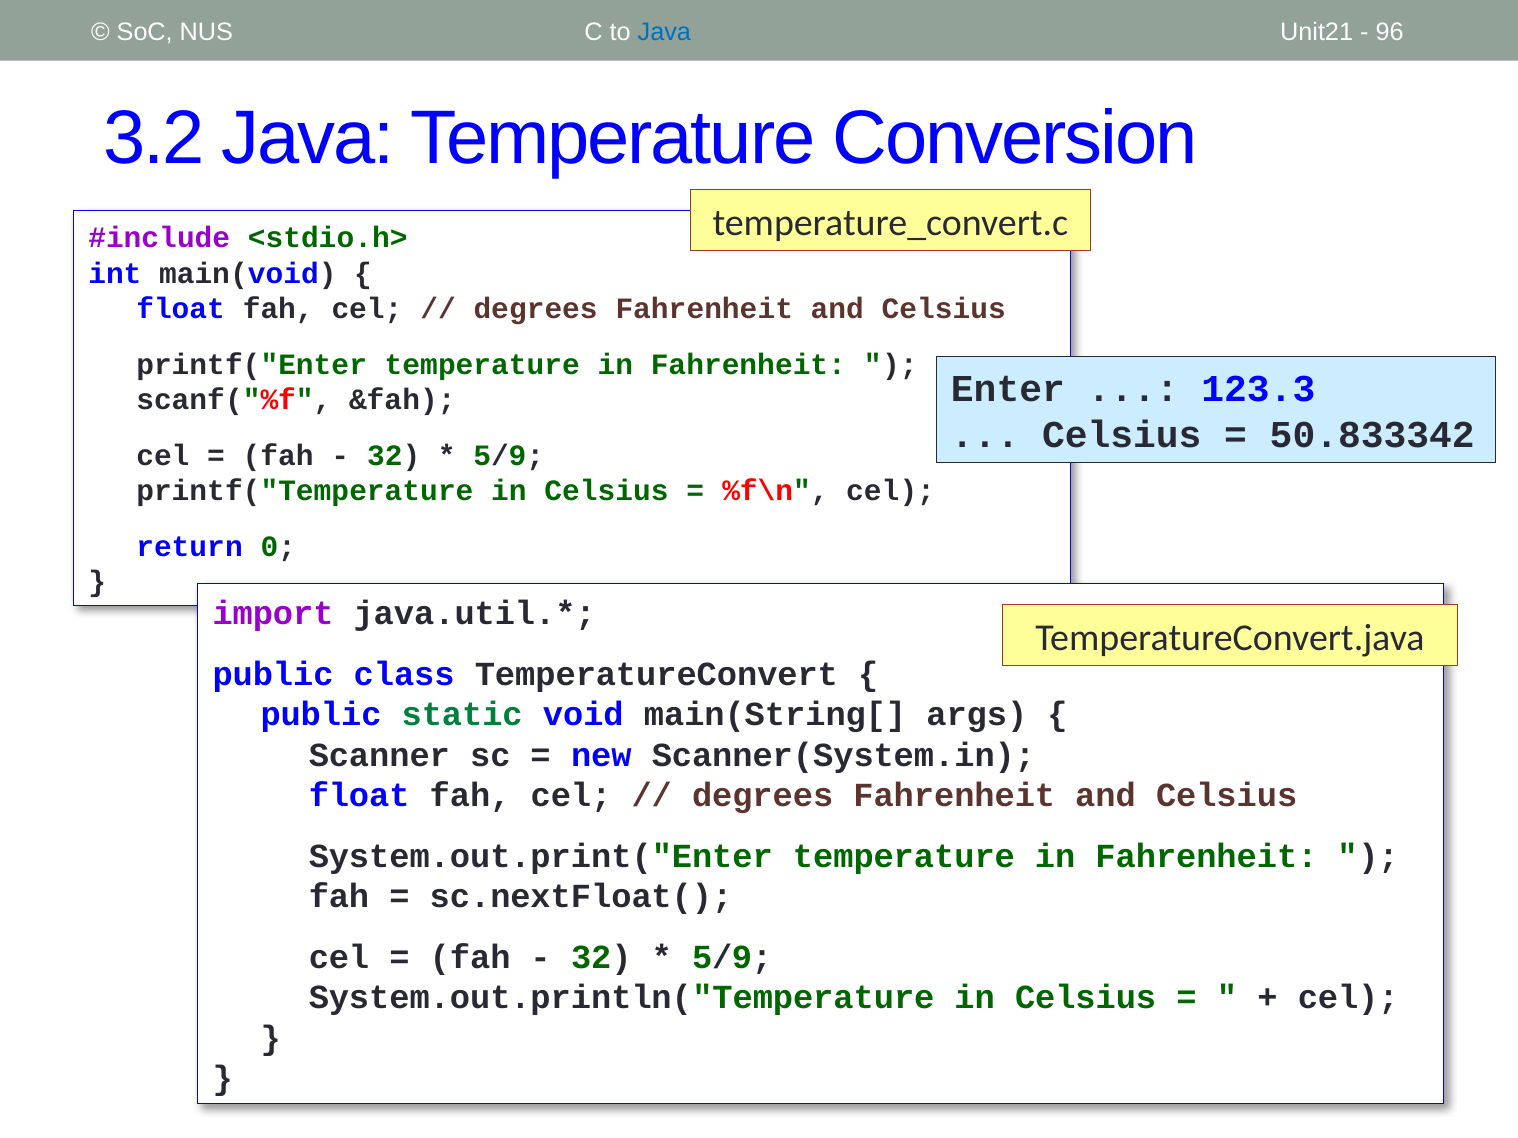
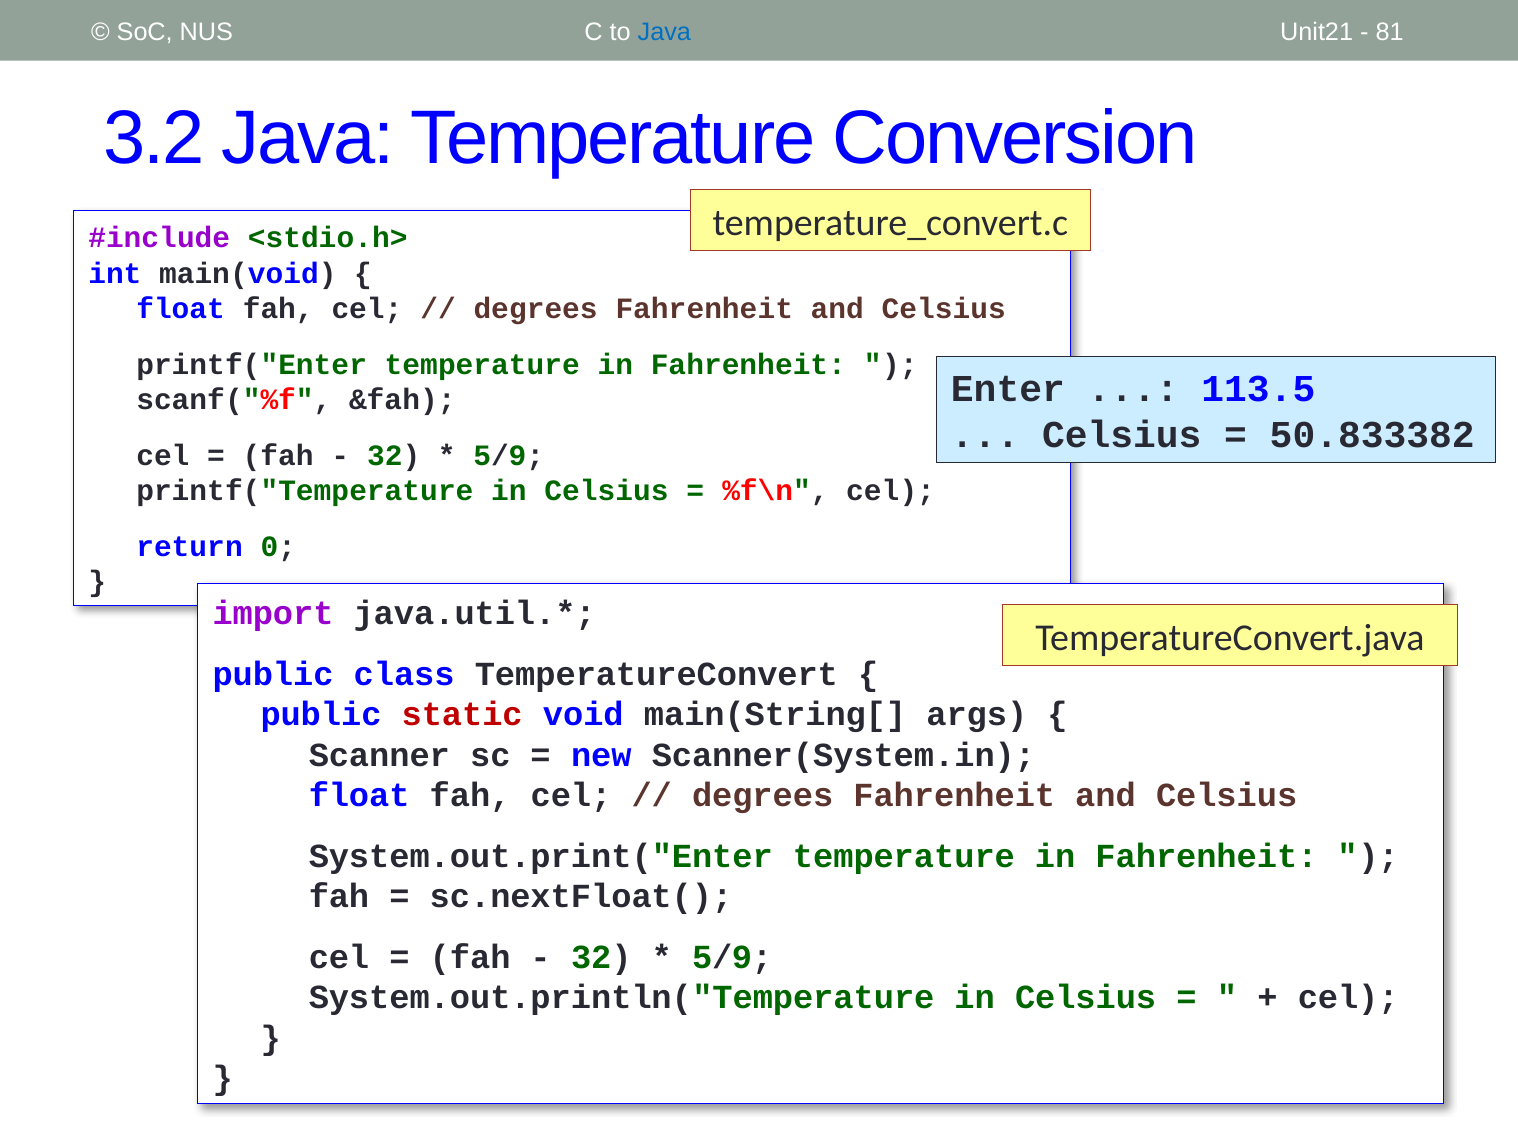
96: 96 -> 81
123.3: 123.3 -> 113.5
50.833342: 50.833342 -> 50.833382
static colour: green -> red
